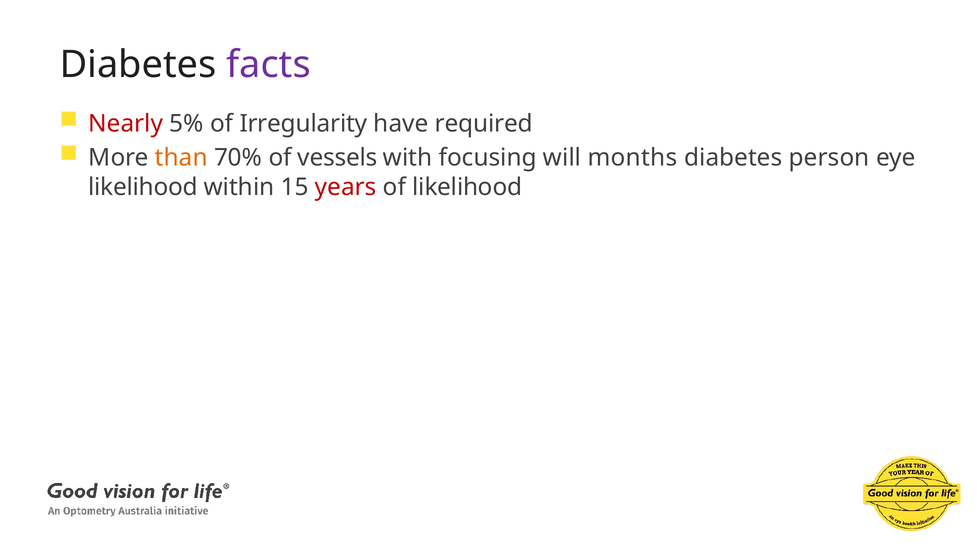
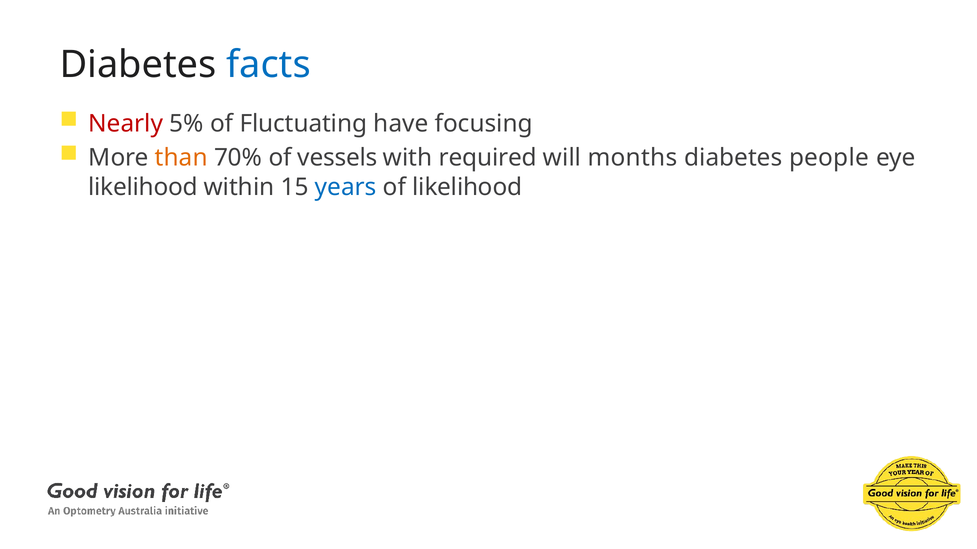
facts colour: purple -> blue
Irregularity: Irregularity -> Fluctuating
required: required -> focusing
focusing: focusing -> required
person: person -> people
years colour: red -> blue
